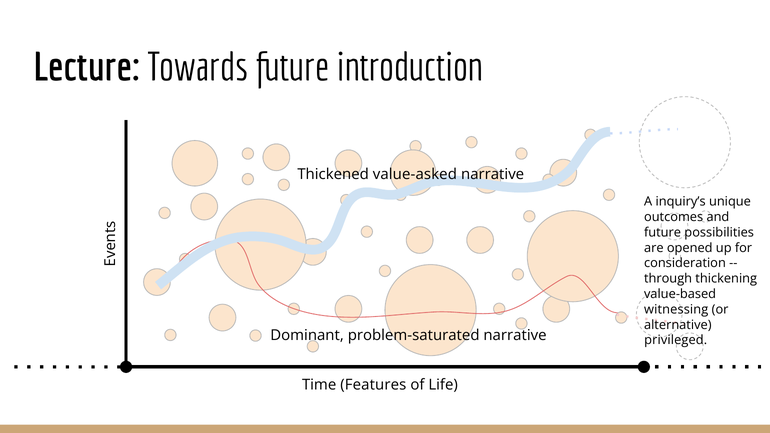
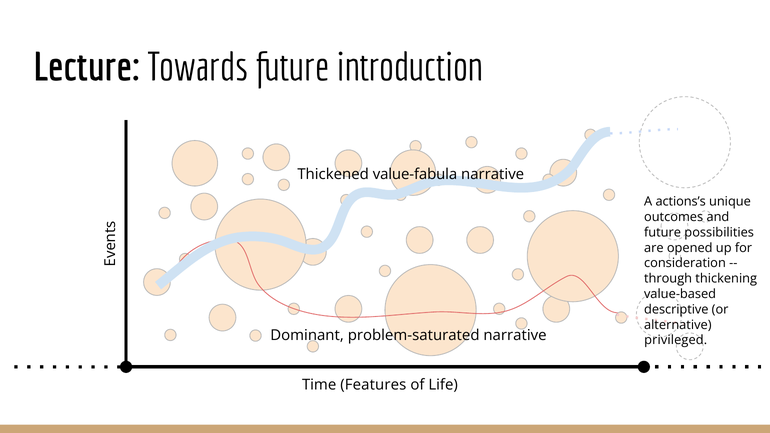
value-asked: value-asked -> value-fabula
inquiry’s: inquiry’s -> actions’s
witnessing: witnessing -> descriptive
